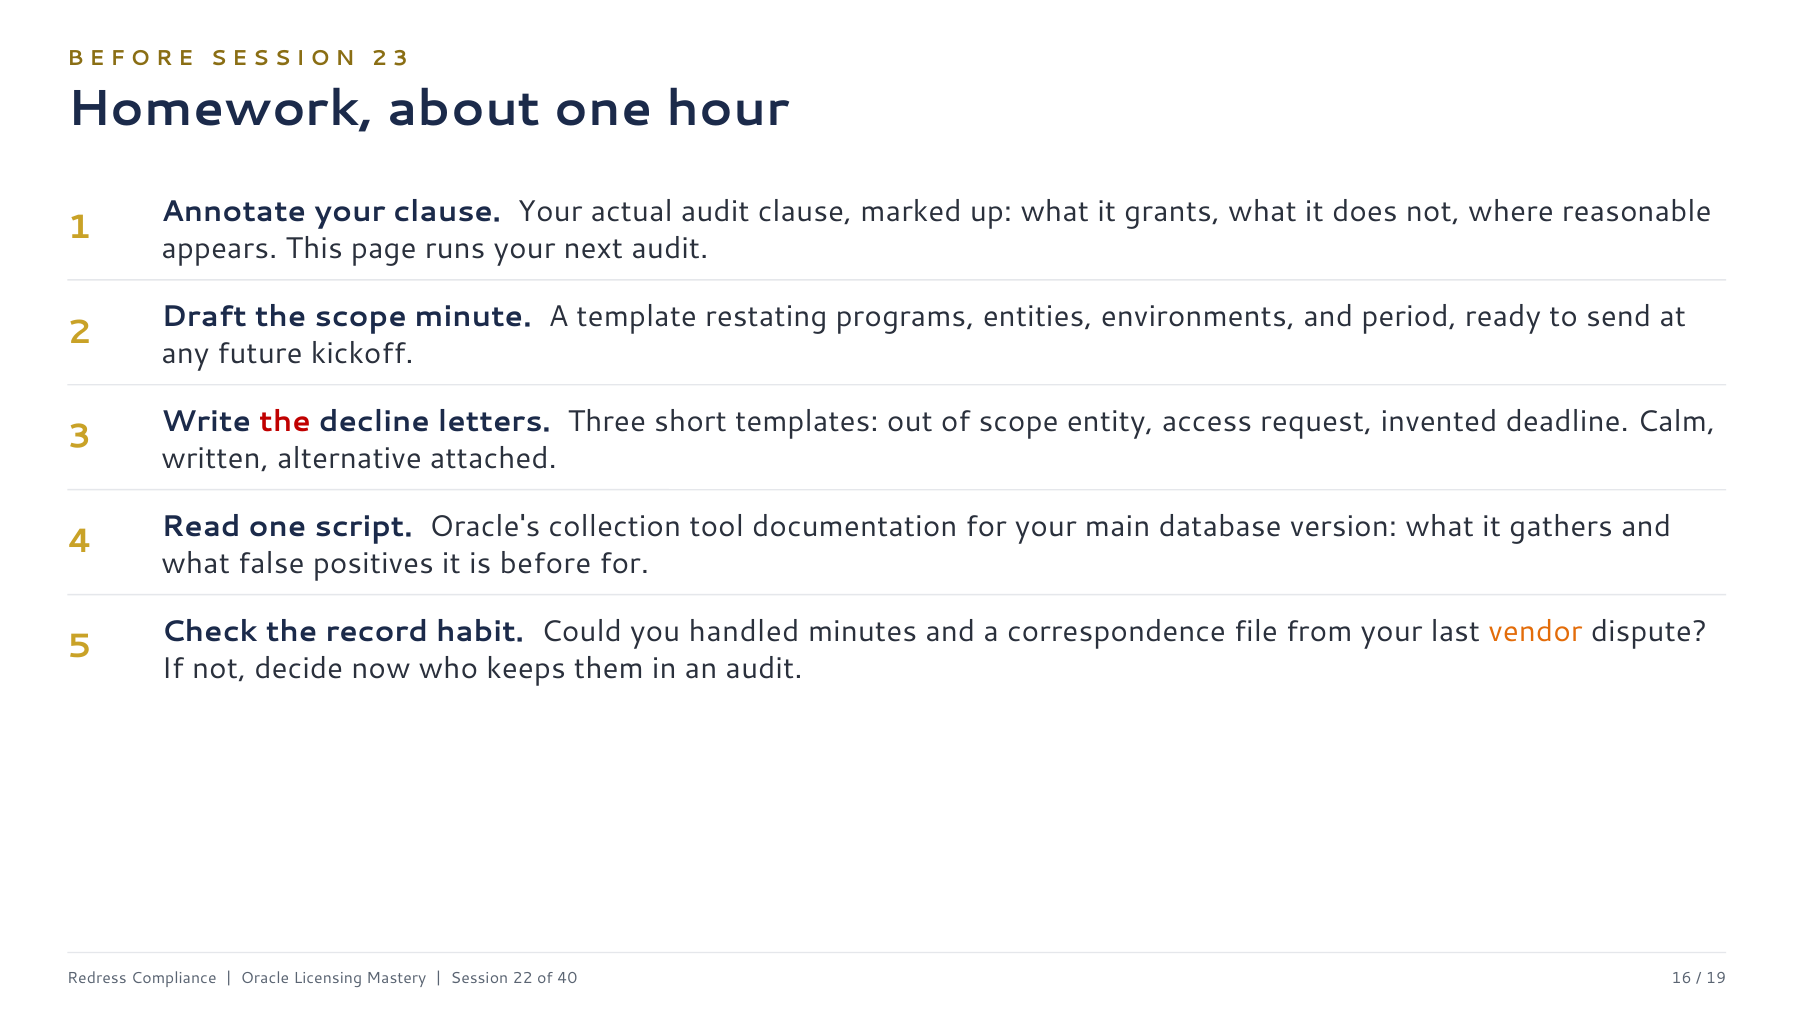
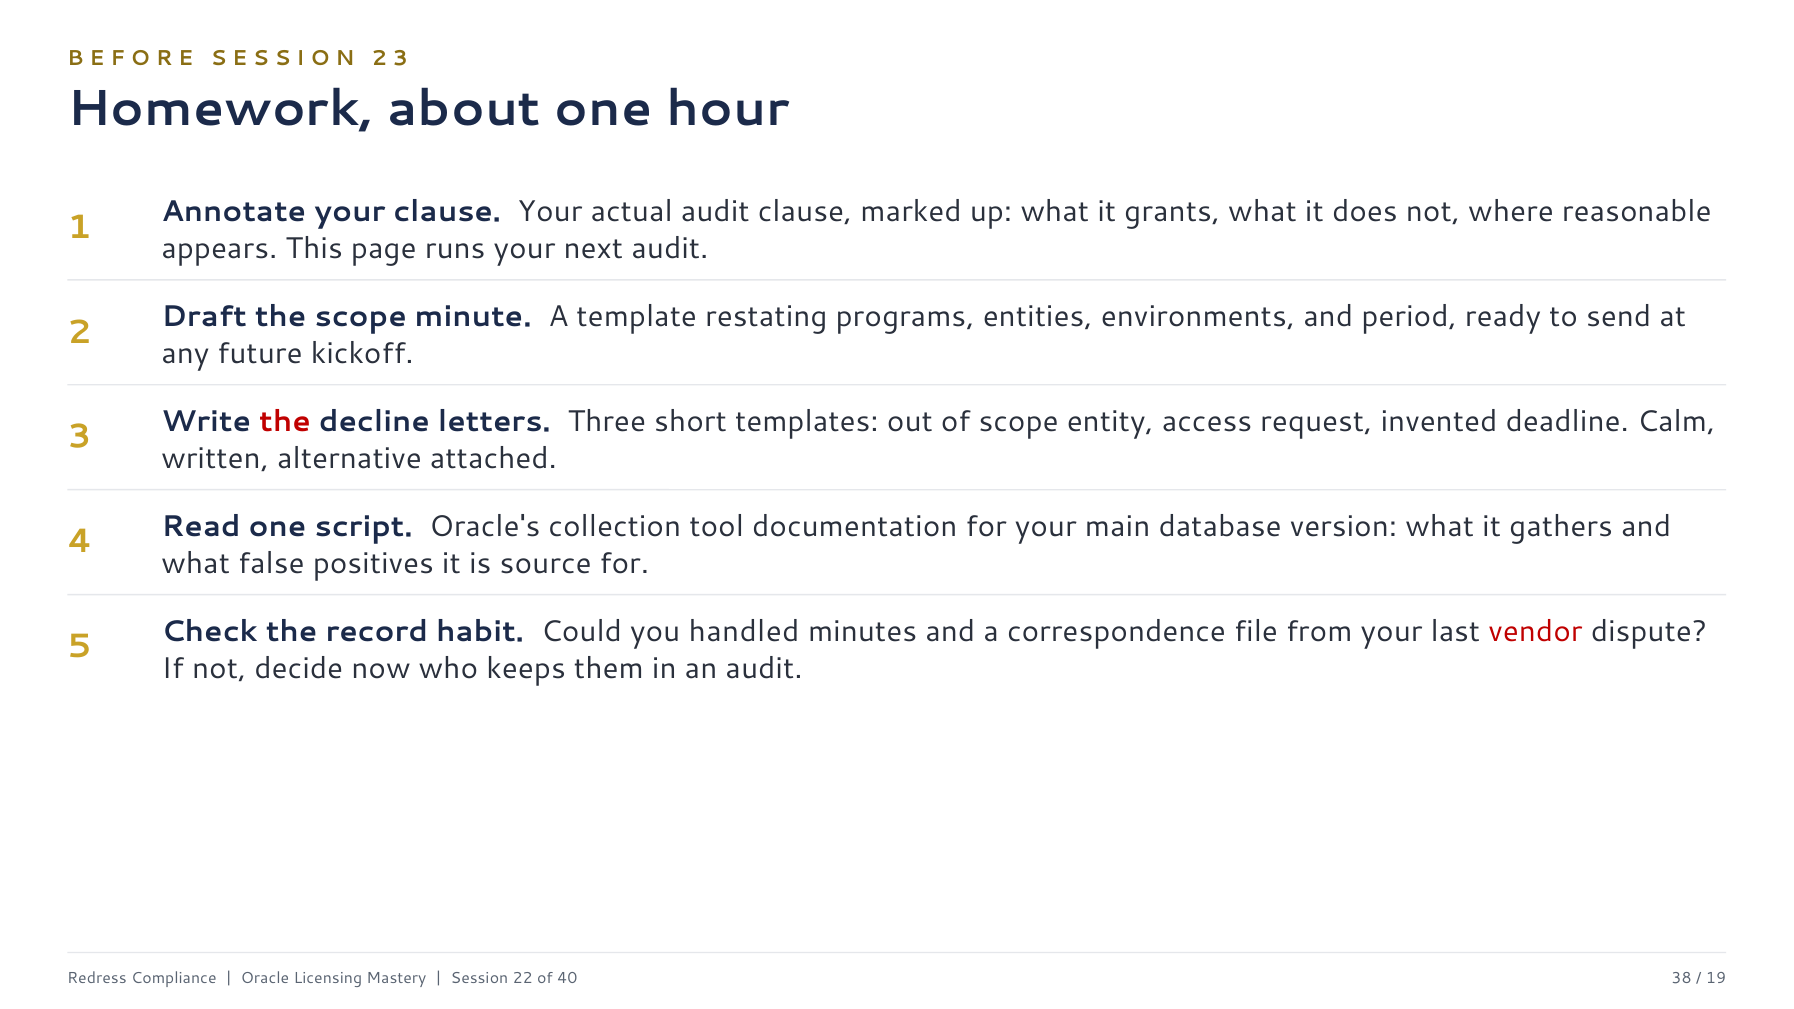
before: before -> source
vendor colour: orange -> red
16: 16 -> 38
